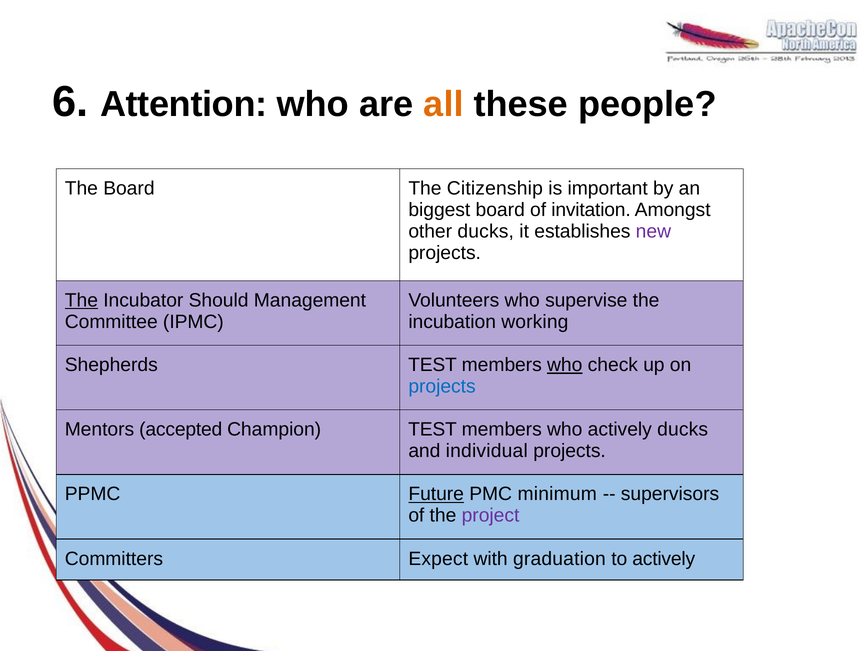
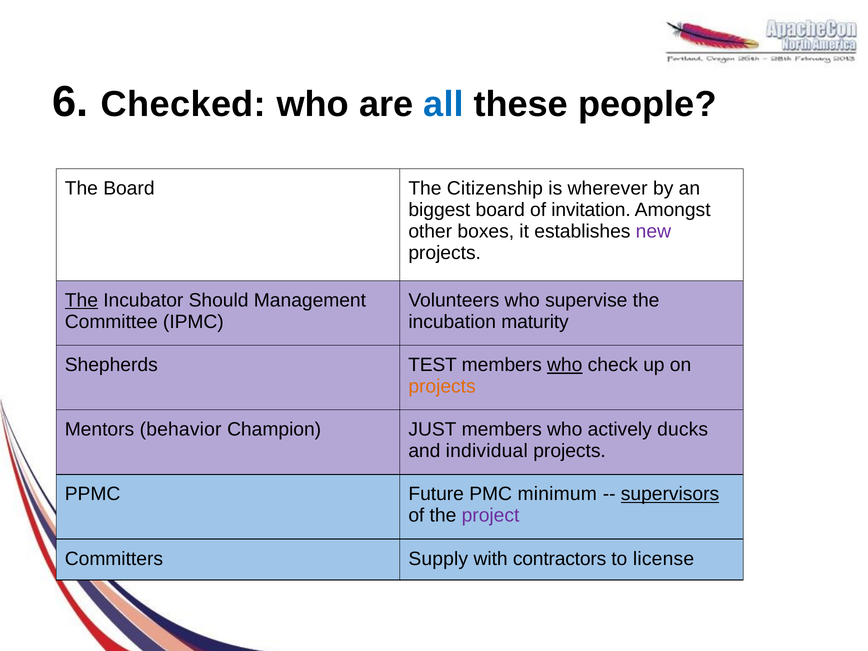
Attention: Attention -> Checked
all colour: orange -> blue
important: important -> wherever
other ducks: ducks -> boxes
working: working -> maturity
projects at (442, 386) colour: blue -> orange
accepted: accepted -> behavior
Champion TEST: TEST -> JUST
Future underline: present -> none
supervisors underline: none -> present
Expect: Expect -> Supply
graduation: graduation -> contractors
to actively: actively -> license
